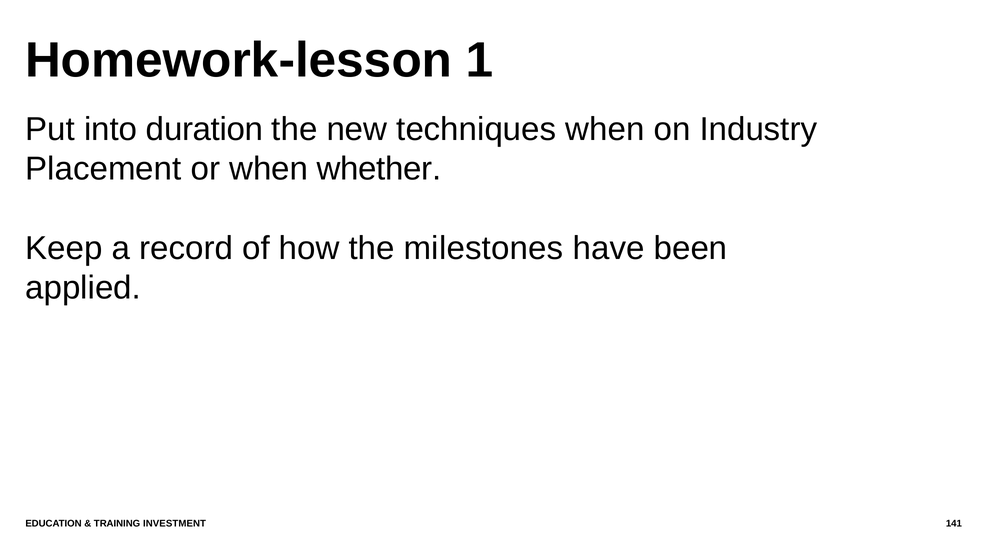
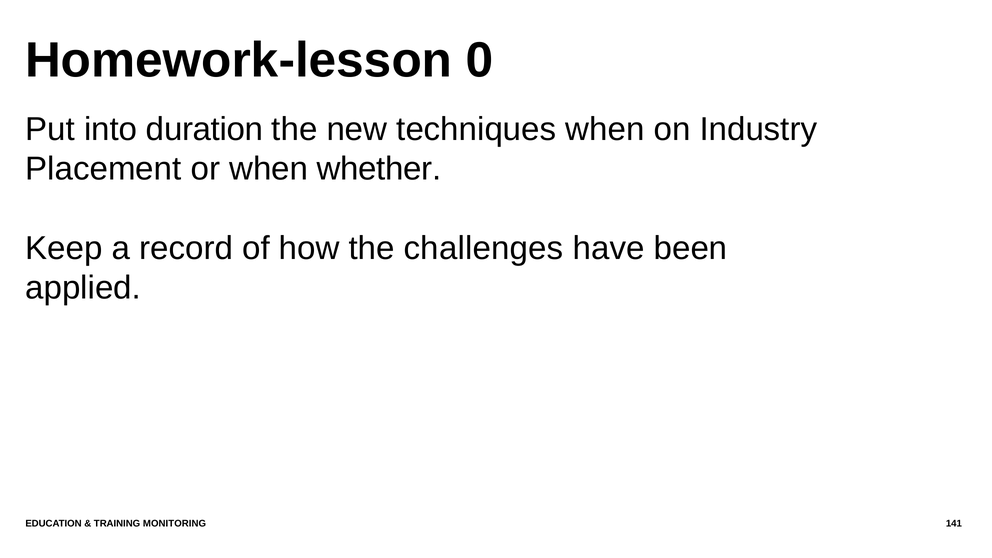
1: 1 -> 0
milestones: milestones -> challenges
INVESTMENT: INVESTMENT -> MONITORING
